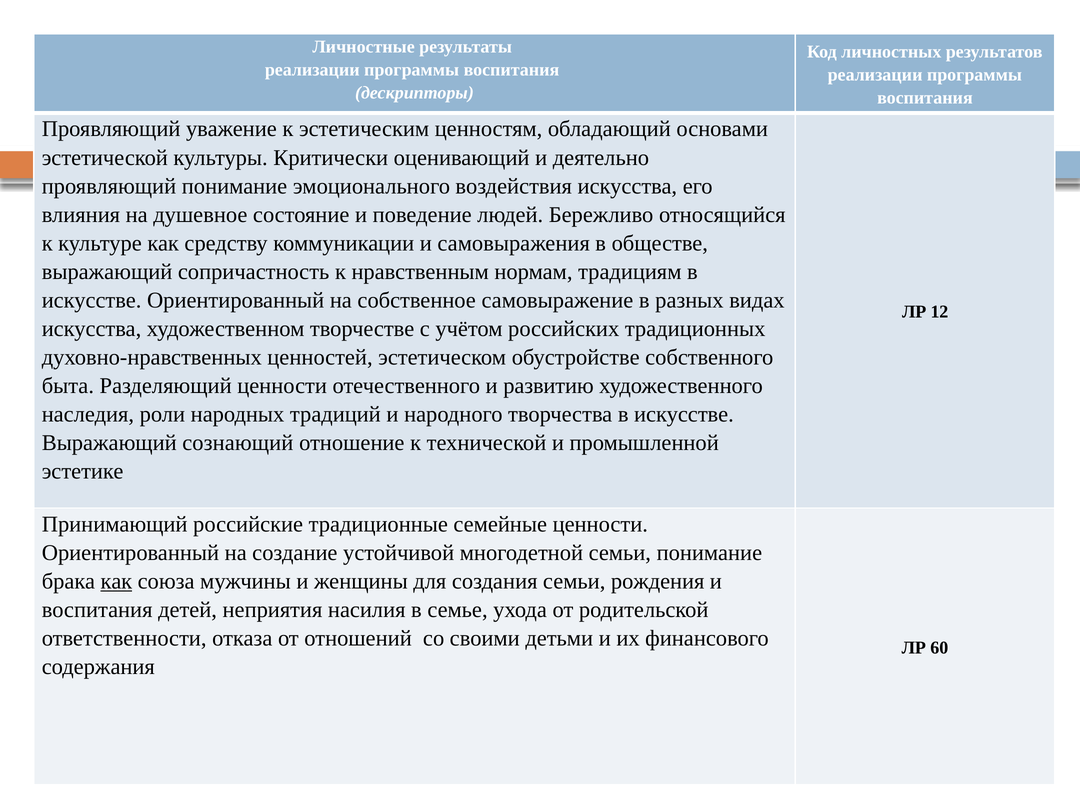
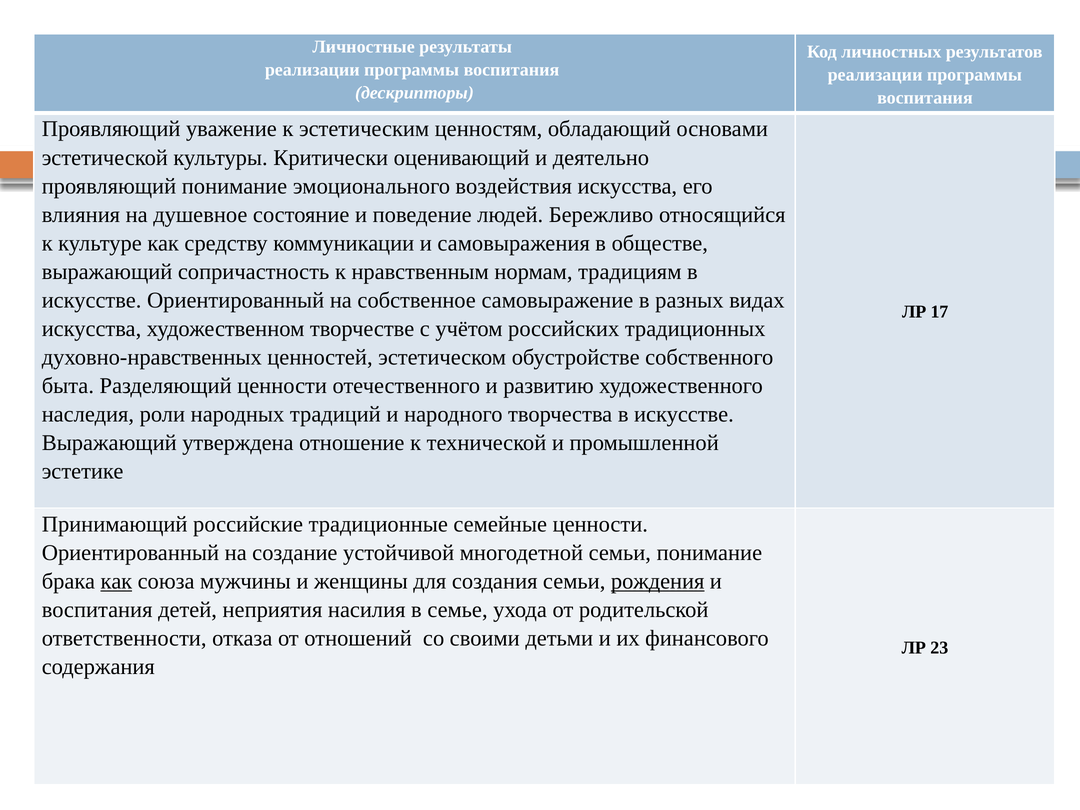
12: 12 -> 17
сознающий: сознающий -> утверждена
рождения underline: none -> present
60: 60 -> 23
